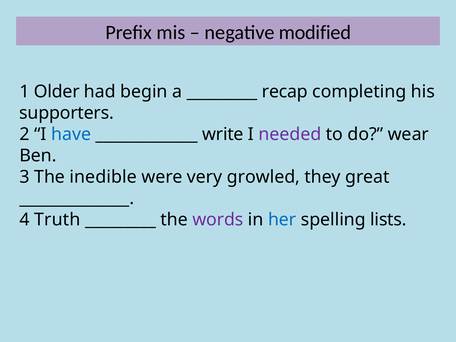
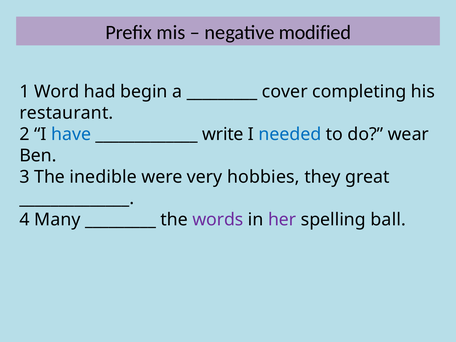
Older: Older -> Word
recap: recap -> cover
supporters: supporters -> restaurant
needed colour: purple -> blue
growled: growled -> hobbies
Truth: Truth -> Many
her colour: blue -> purple
lists: lists -> ball
